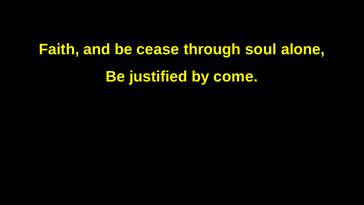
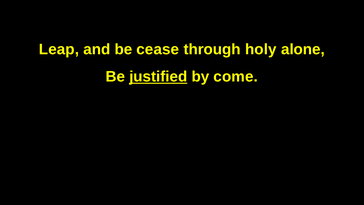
Faith: Faith -> Leap
soul: soul -> holy
justified underline: none -> present
